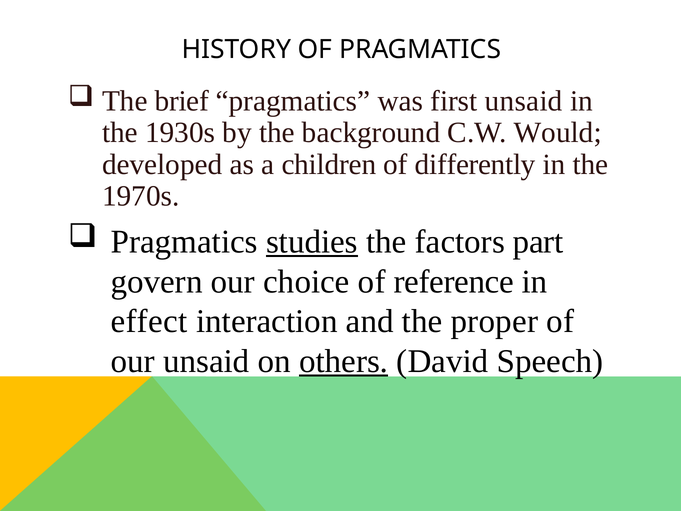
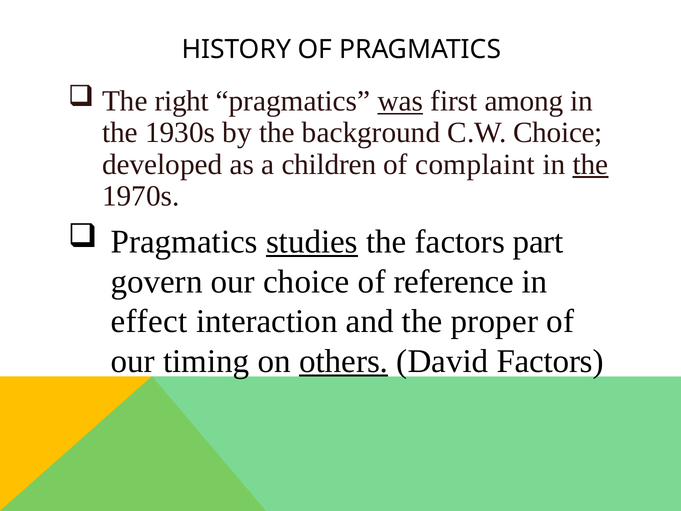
brief: brief -> right
was underline: none -> present
first unsaid: unsaid -> among
C.W Would: Would -> Choice
differently: differently -> complaint
the at (591, 164) underline: none -> present
our unsaid: unsaid -> timing
David Speech: Speech -> Factors
